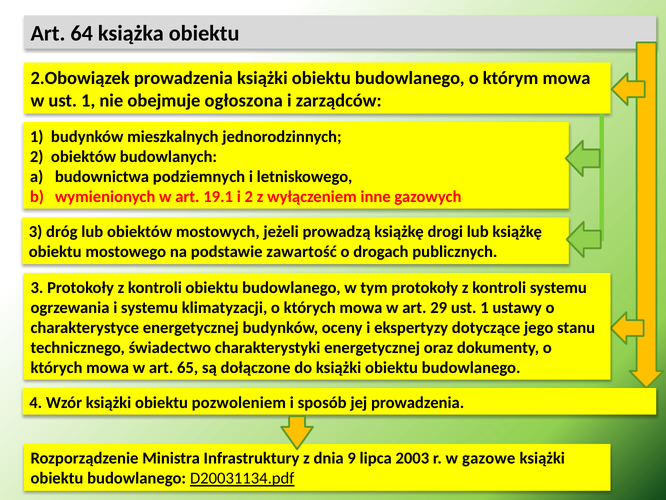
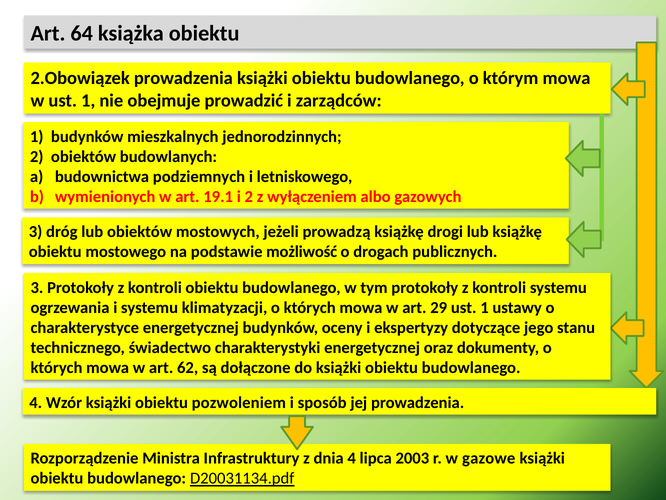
ogłoszona: ogłoszona -> prowadzić
inne: inne -> albo
zawartość: zawartość -> możliwość
65: 65 -> 62
dnia 9: 9 -> 4
